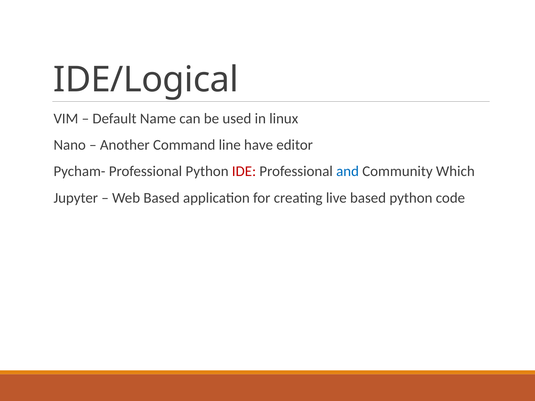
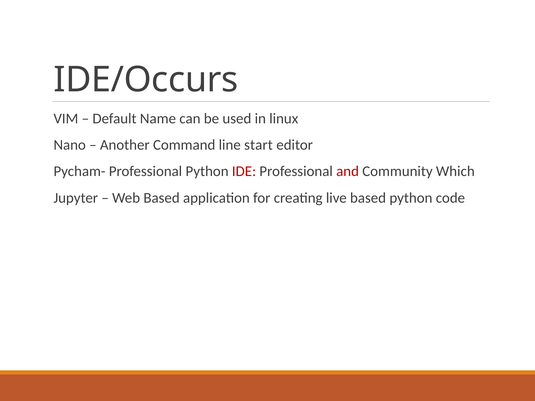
IDE/Logical: IDE/Logical -> IDE/Occurs
have: have -> start
and colour: blue -> red
